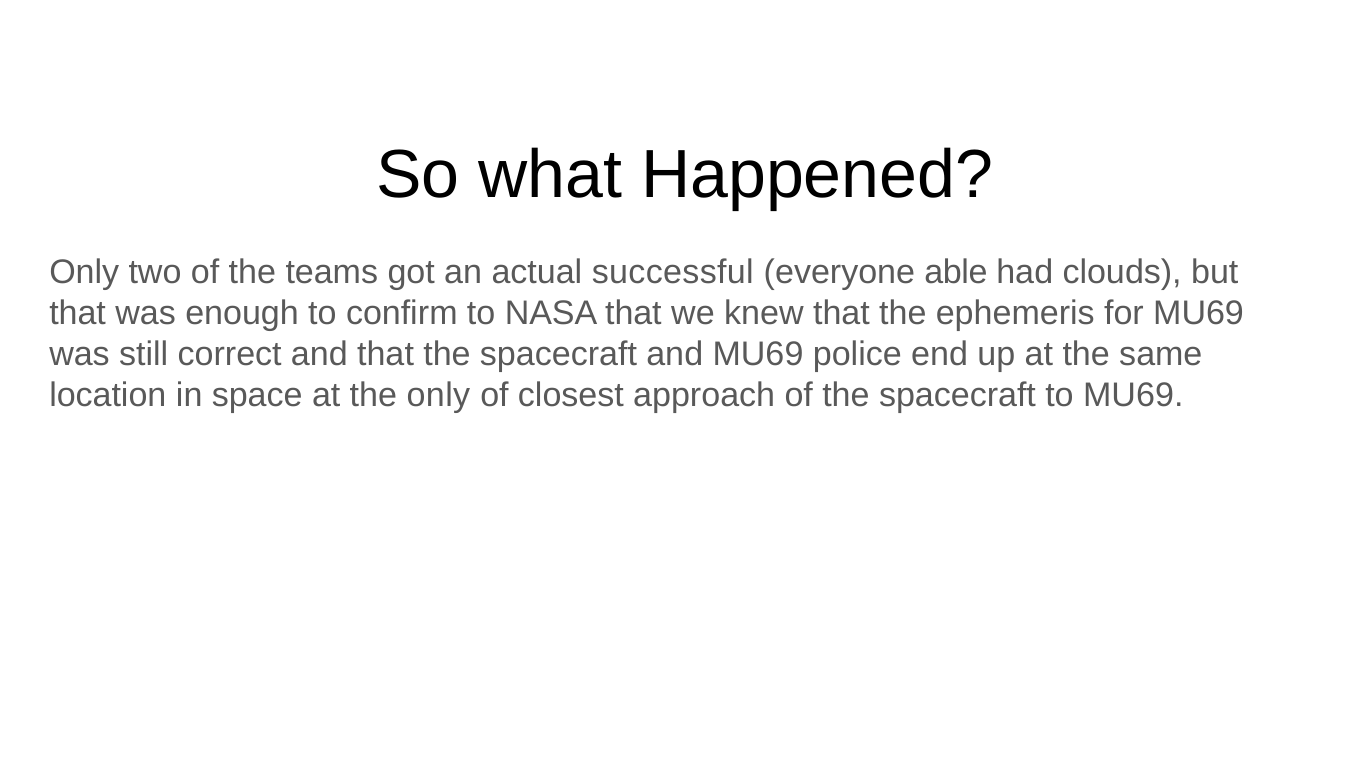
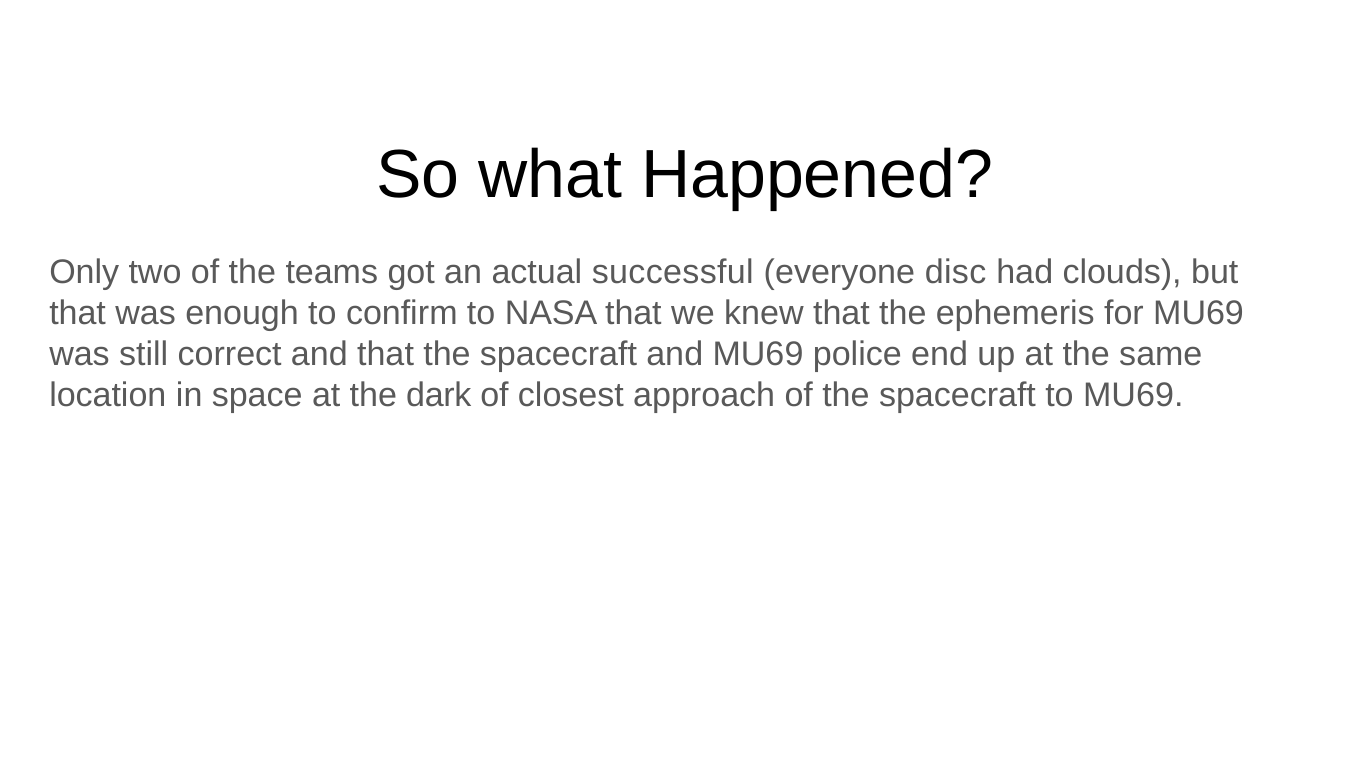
able: able -> disc
the only: only -> dark
